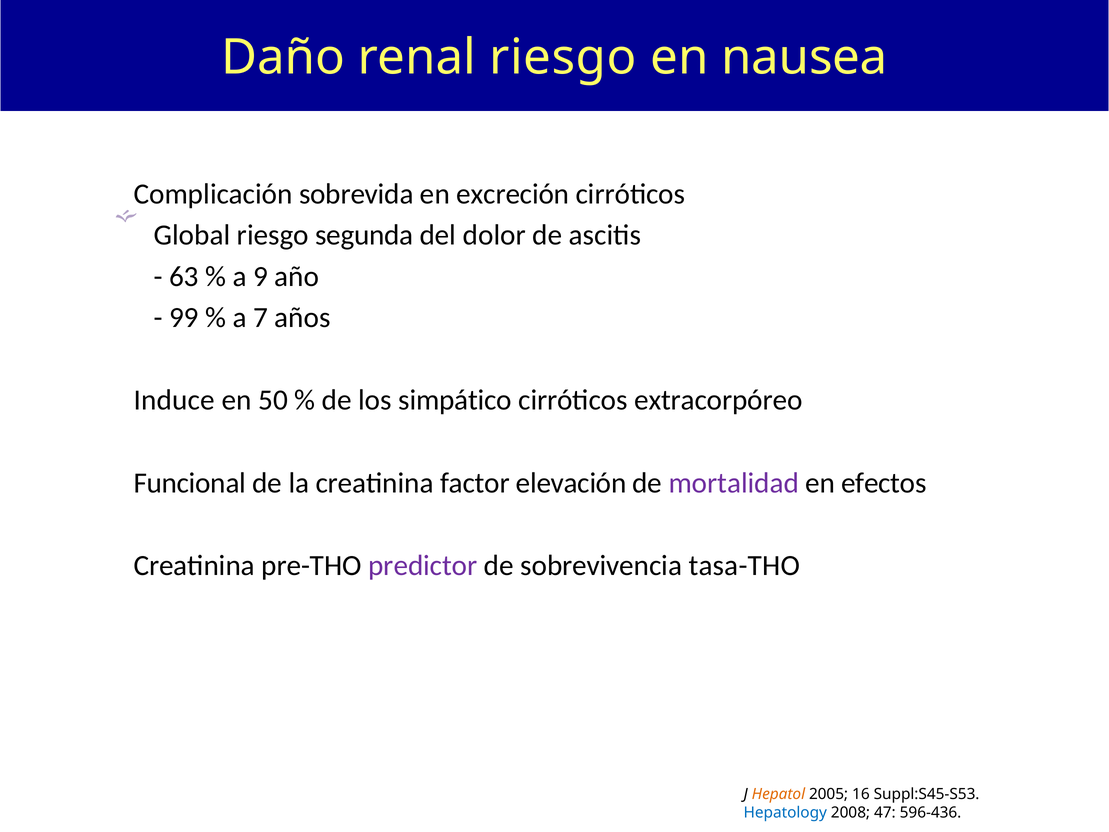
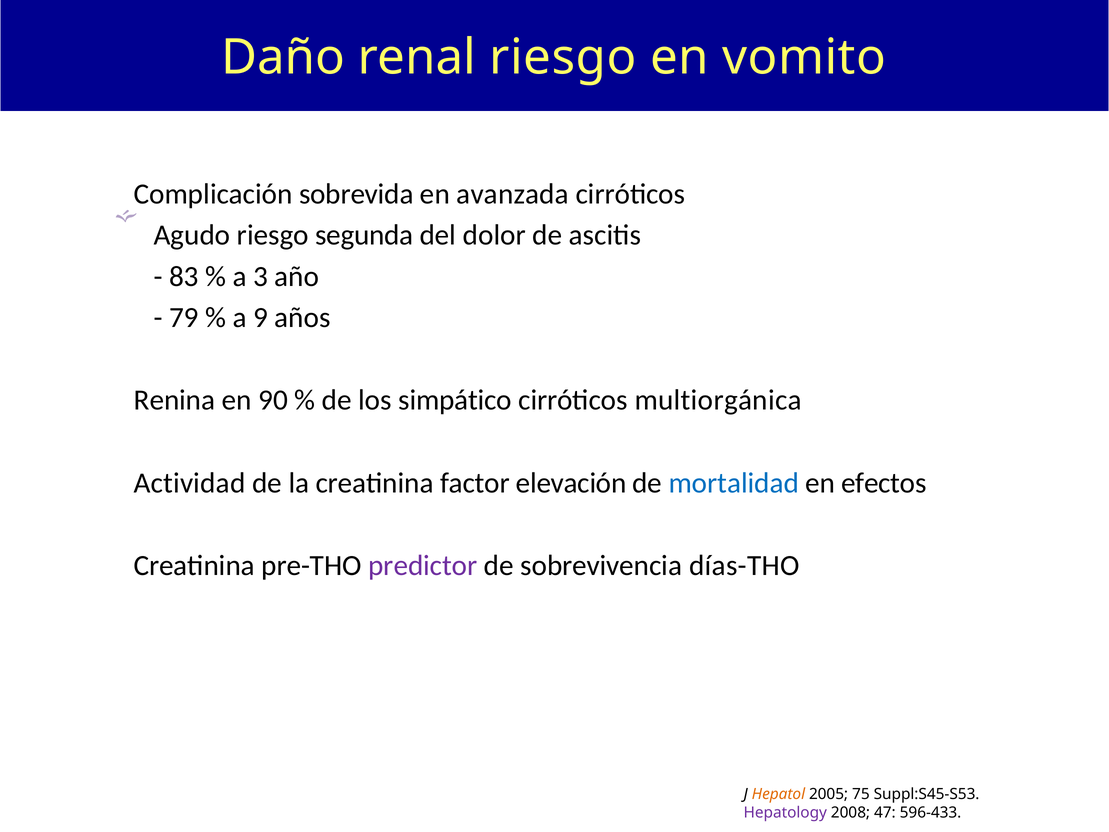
nausea: nausea -> vomito
excreción: excreción -> avanzada
Global: Global -> Agudo
63: 63 -> 83
9: 9 -> 3
99: 99 -> 79
7: 7 -> 9
Induce: Induce -> Renina
50: 50 -> 90
extracorpóreo: extracorpóreo -> multiorgánica
Funcional: Funcional -> Actividad
mortalidad colour: purple -> blue
tasa-THO: tasa-THO -> días-THO
16: 16 -> 75
Hepatology colour: blue -> purple
596-436: 596-436 -> 596-433
